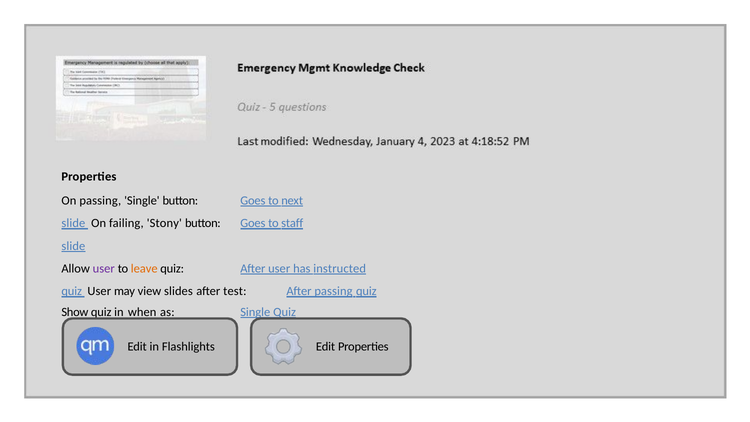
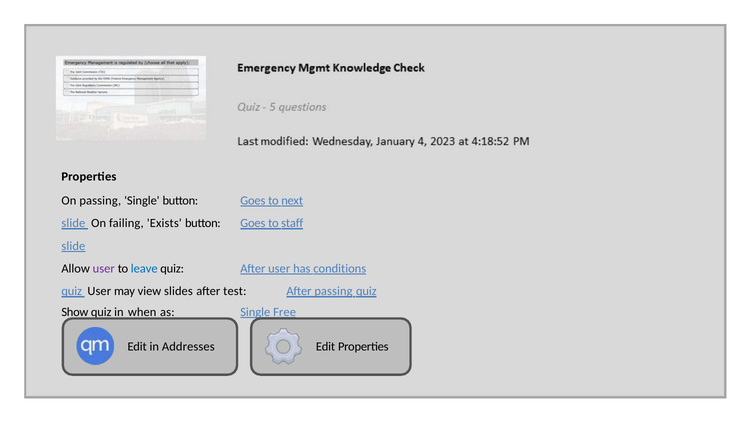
Stony: Stony -> Exists
leave colour: orange -> blue
instructed: instructed -> conditions
Single Quiz: Quiz -> Free
Flashlights: Flashlights -> Addresses
